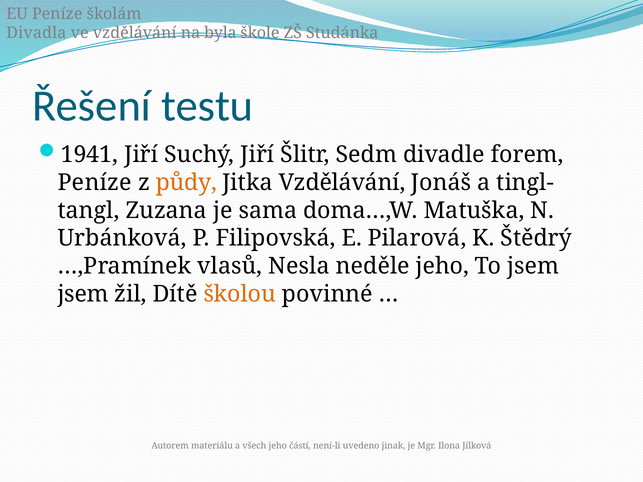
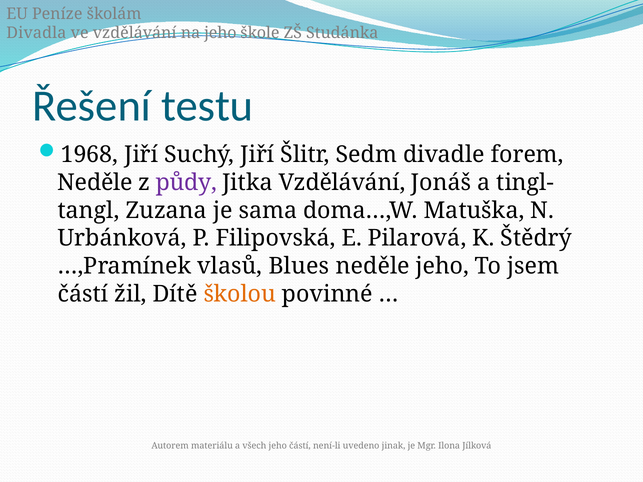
na byla: byla -> jeho
1941: 1941 -> 1968
Peníze at (95, 183): Peníze -> Neděle
půdy colour: orange -> purple
Nesla: Nesla -> Blues
jsem at (83, 294): jsem -> částí
